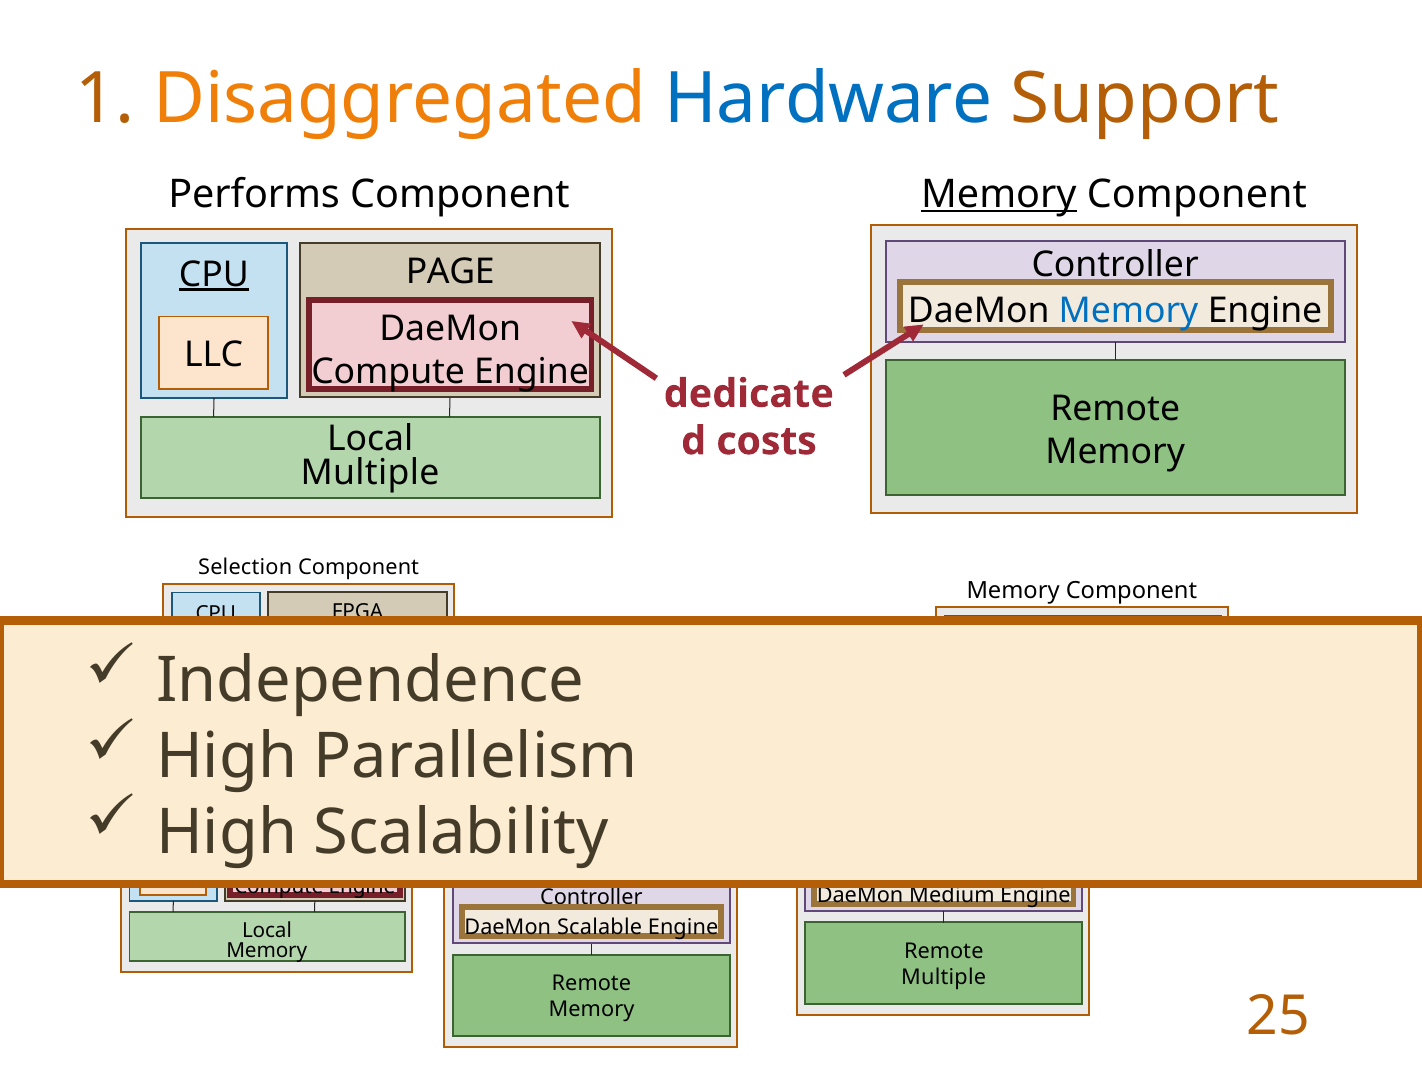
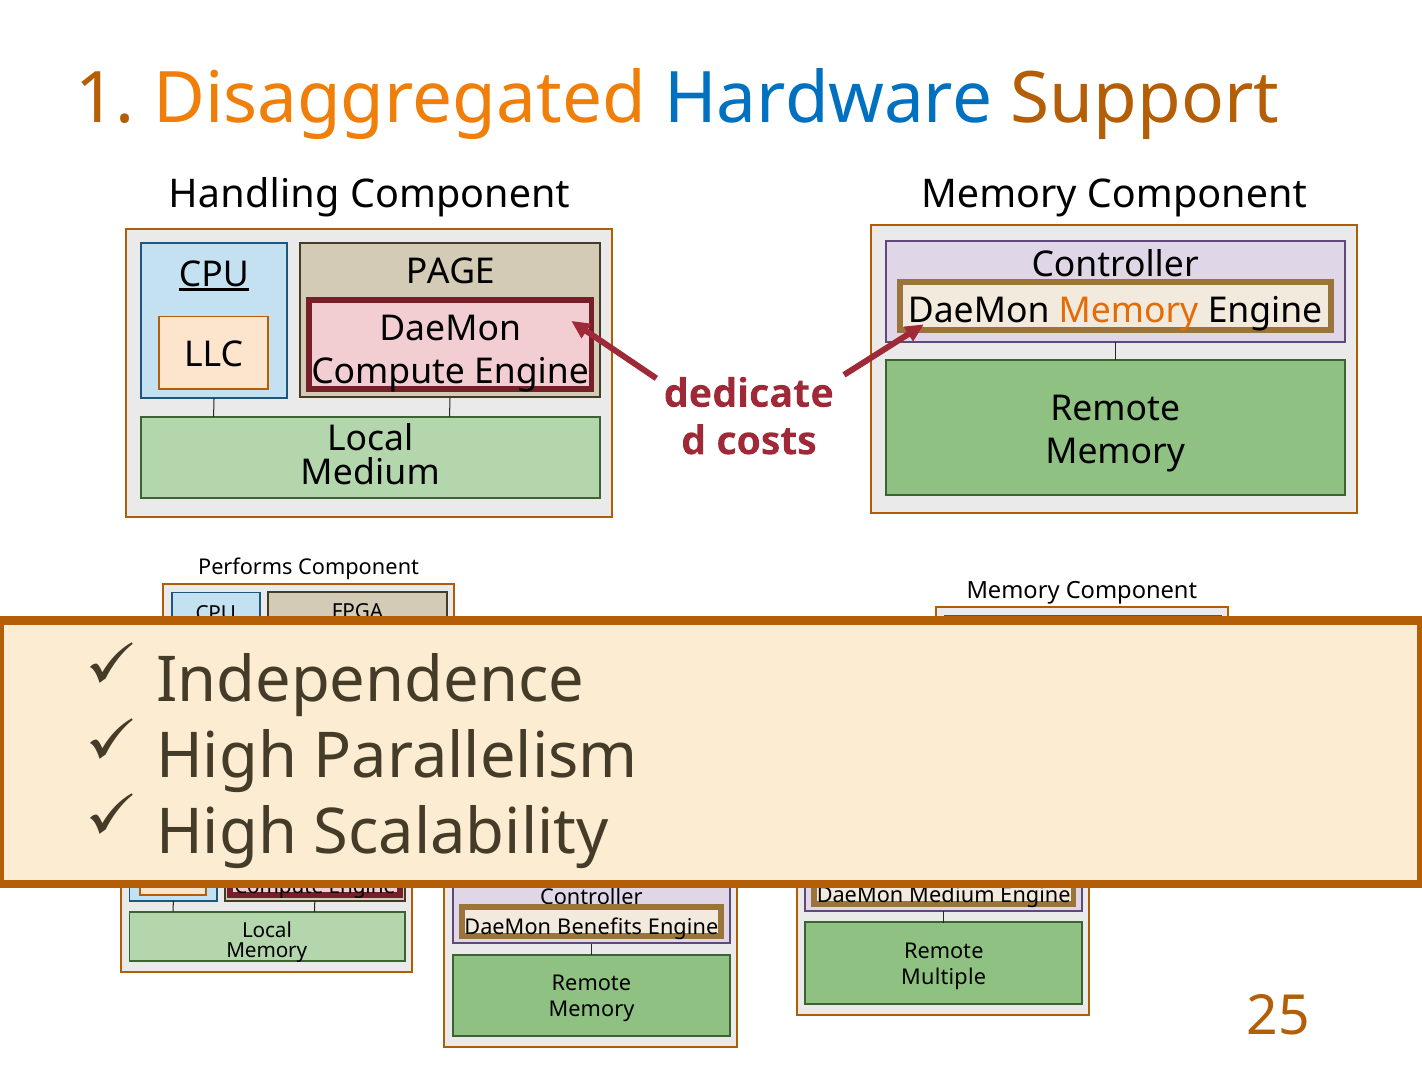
Performs: Performs -> Handling
Memory at (999, 194) underline: present -> none
Memory at (1128, 311) colour: blue -> orange
Multiple at (370, 473): Multiple -> Medium
Selection: Selection -> Performs
Scalable: Scalable -> Benefits
